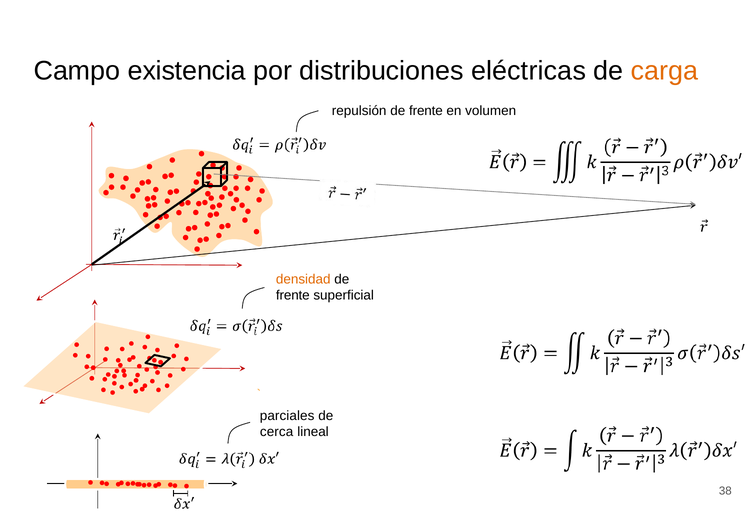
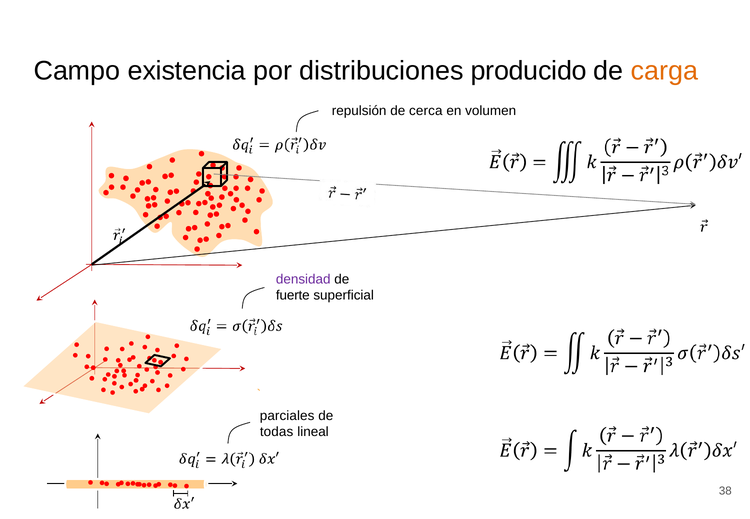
eléctricas: eléctricas -> producido
frente at (426, 111): frente -> cerca
densidad colour: orange -> purple
frente at (293, 295): frente -> fuerte
cerca: cerca -> todas
